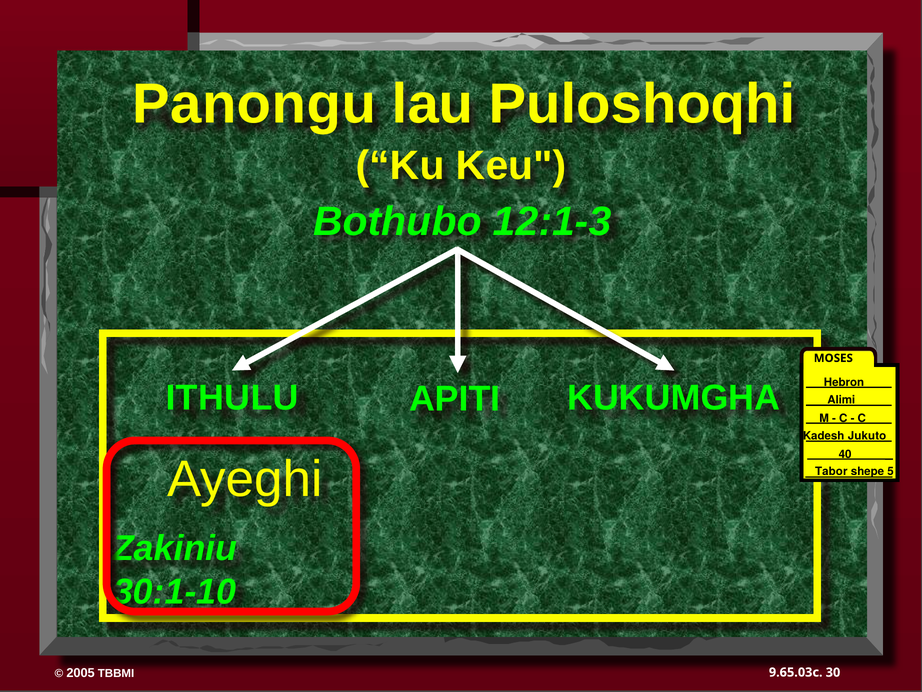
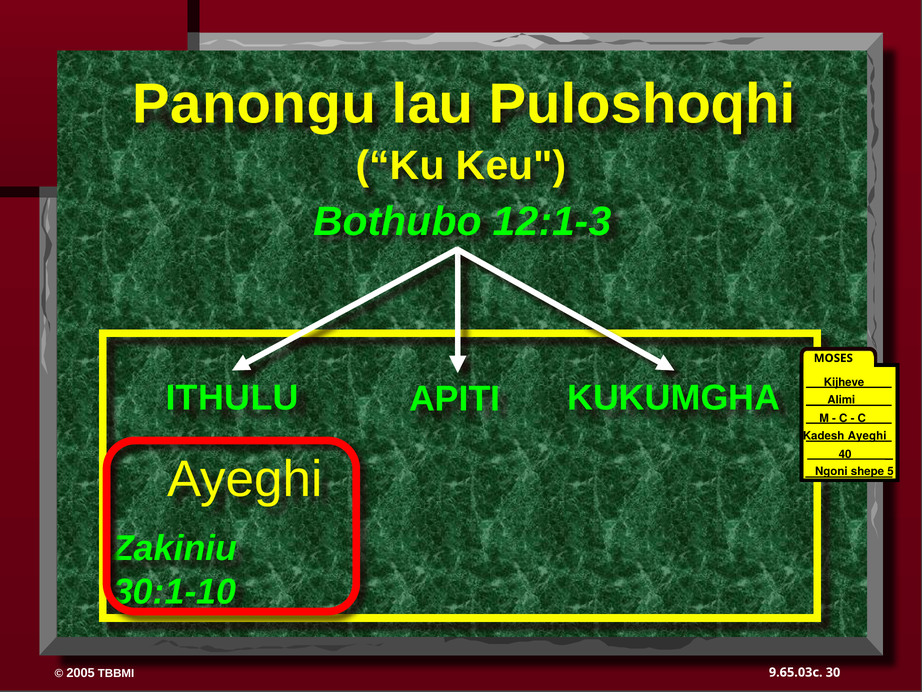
Hebron: Hebron -> Kijheve
Kadesh Jukuto: Jukuto -> Ayeghi
Tabor: Tabor -> Ngoni
